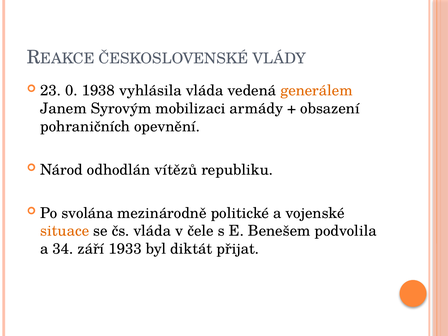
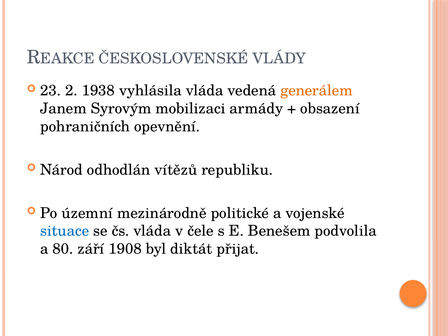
0: 0 -> 2
svolána: svolána -> územní
situace colour: orange -> blue
34: 34 -> 80
1933: 1933 -> 1908
